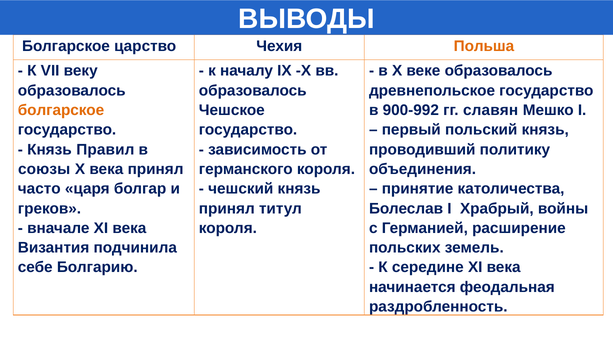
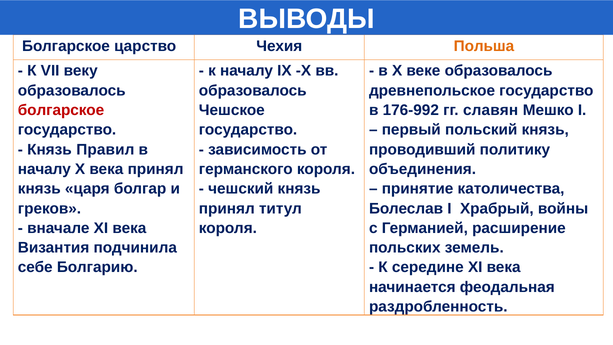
болгарское at (61, 110) colour: orange -> red
900-992: 900-992 -> 176-992
союзы at (44, 169): союзы -> началу
часто at (39, 189): часто -> князь
